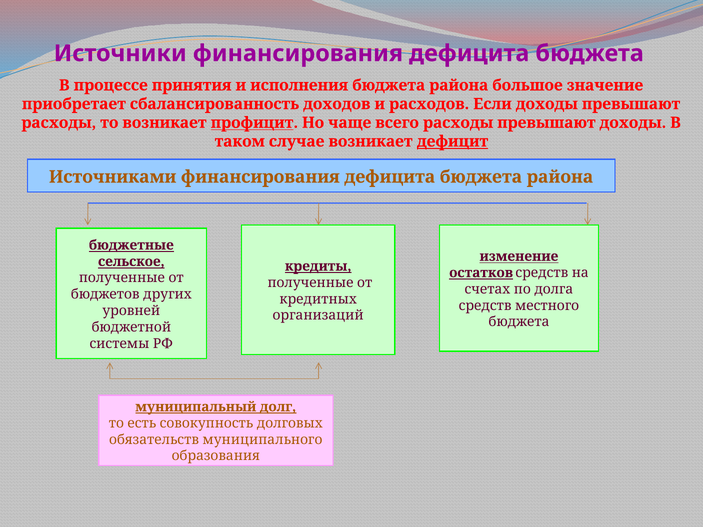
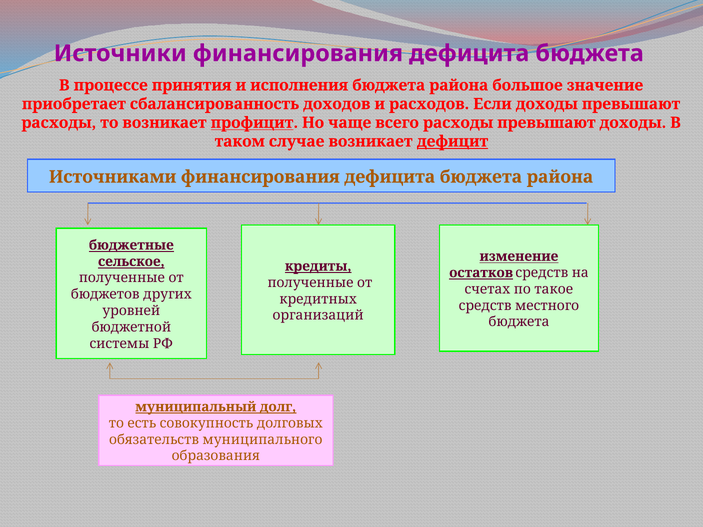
долга: долга -> такое
